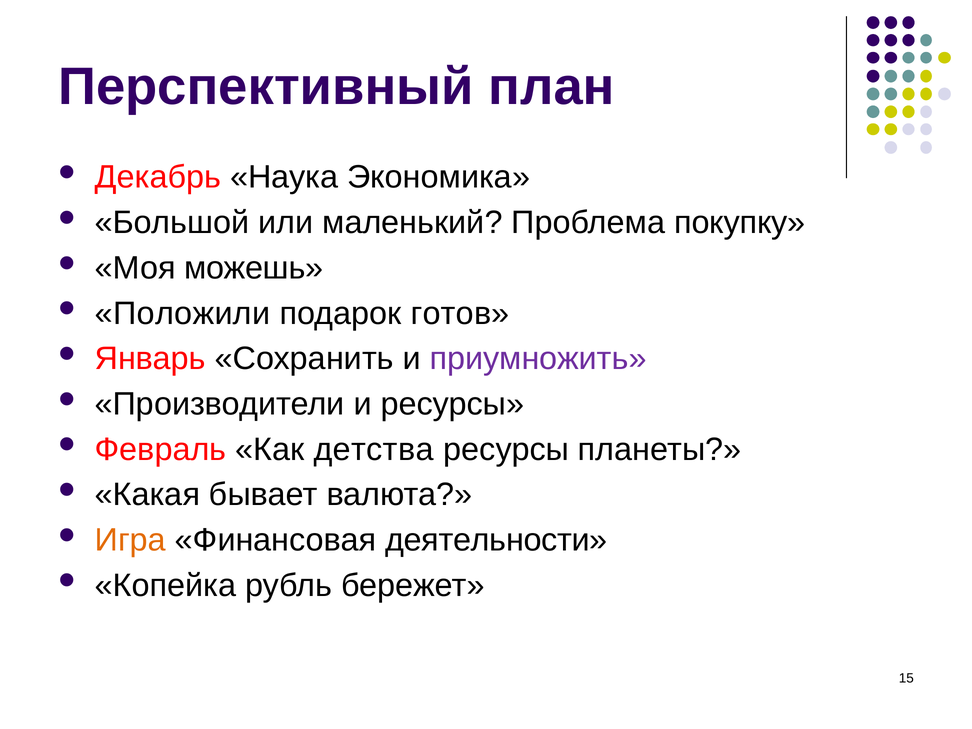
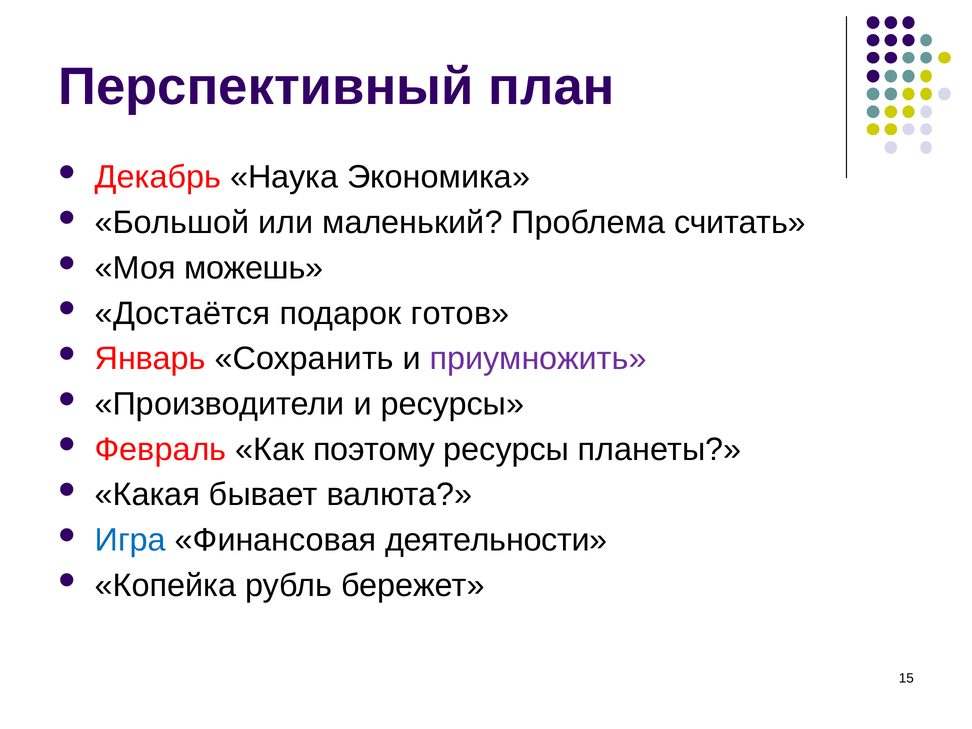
покупку: покупку -> считать
Положили: Положили -> Достаётся
детства: детства -> поэтому
Игра colour: orange -> blue
